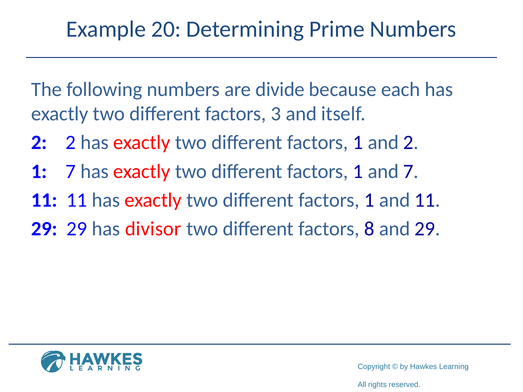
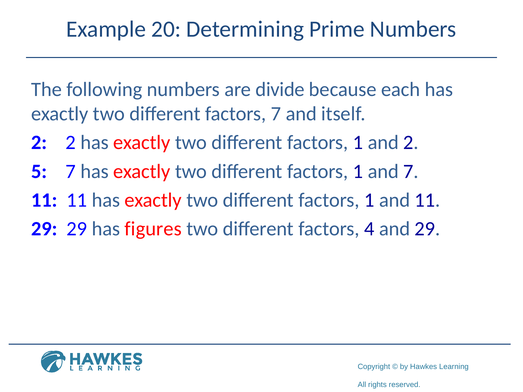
factors 3: 3 -> 7
1 at (39, 171): 1 -> 5
divisor: divisor -> figures
8: 8 -> 4
